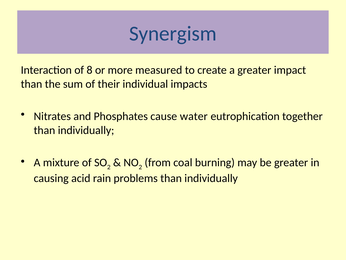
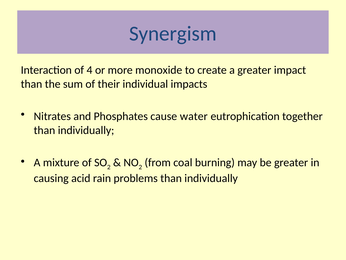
8: 8 -> 4
measured: measured -> monoxide
